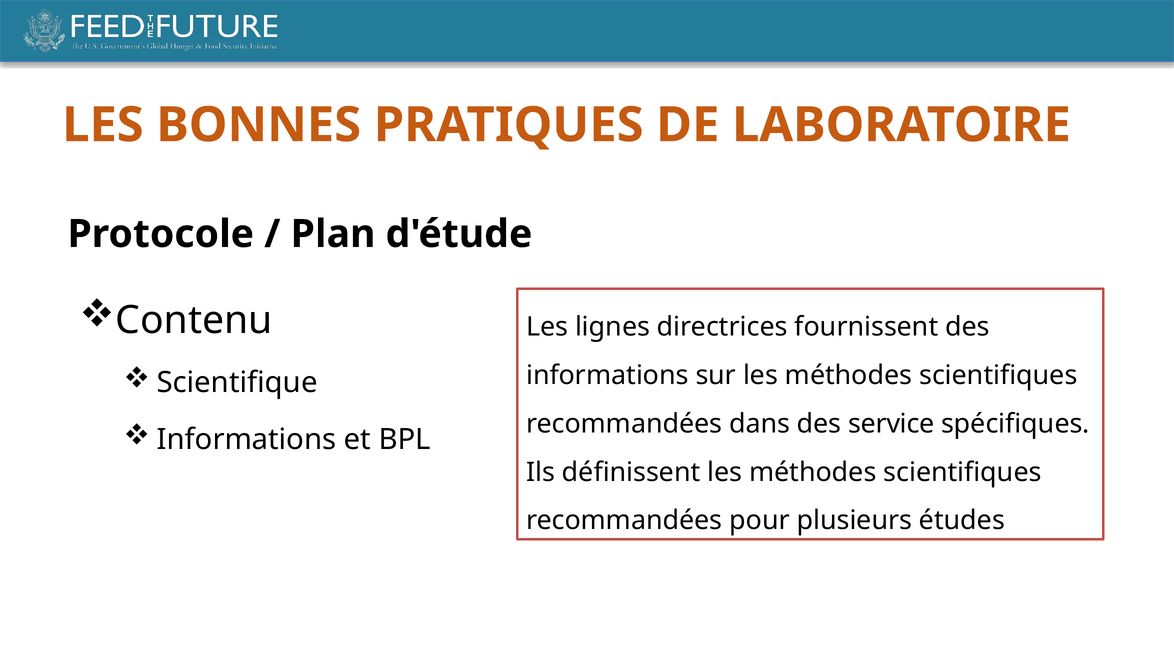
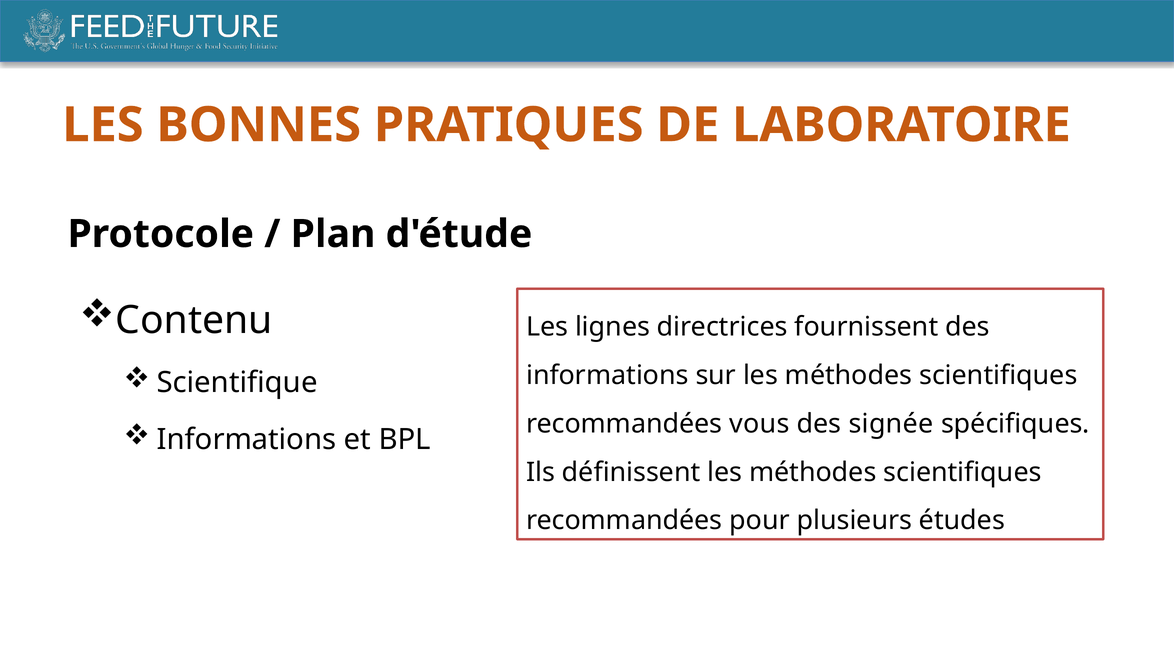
dans: dans -> vous
service: service -> signée
